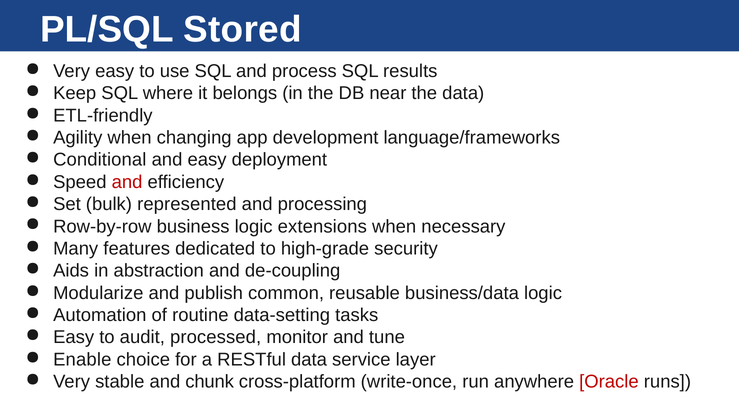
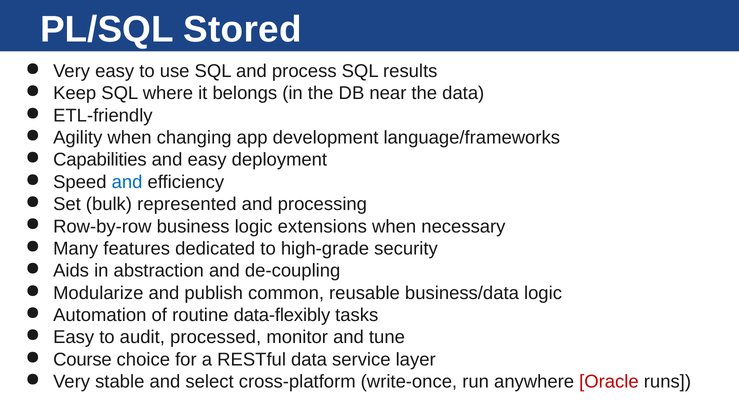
Conditional: Conditional -> Capabilities
and at (127, 182) colour: red -> blue
data-setting: data-setting -> data-flexibly
Enable: Enable -> Course
chunk: chunk -> select
